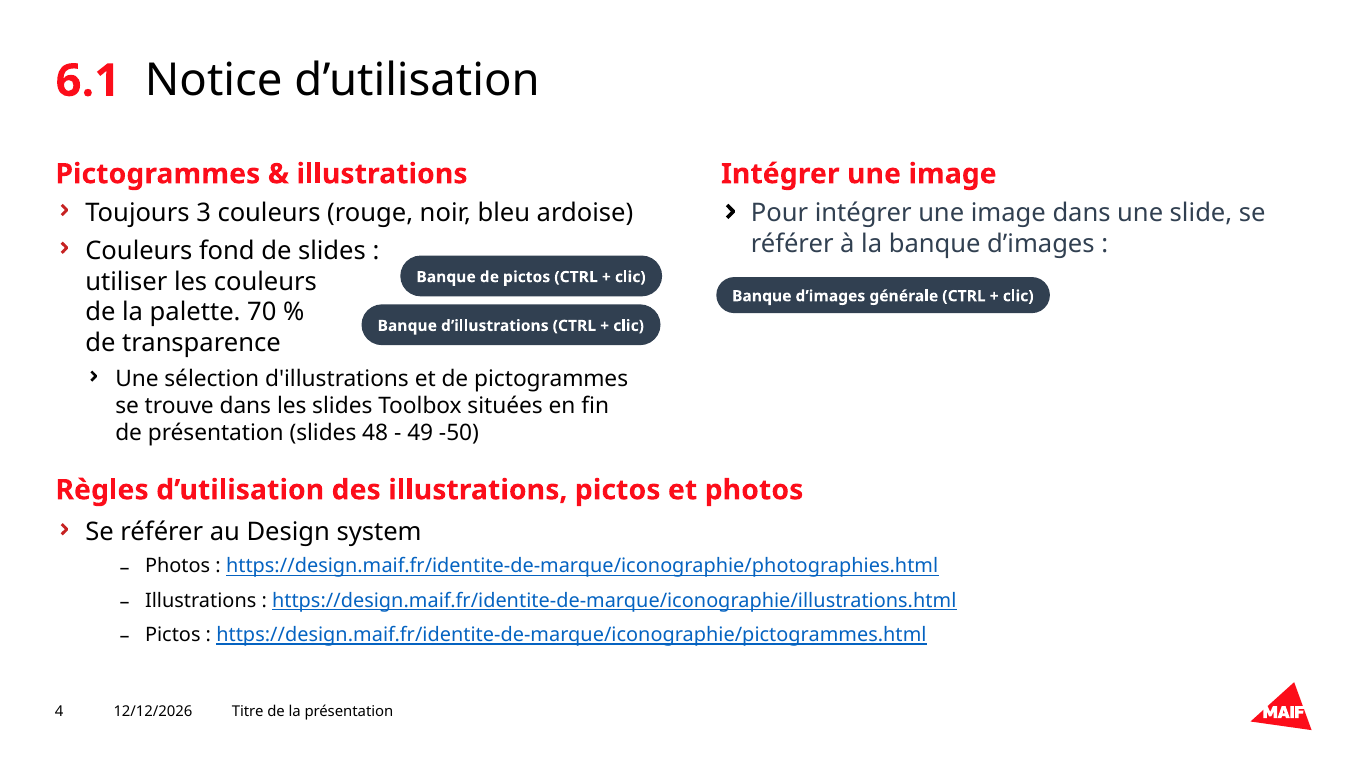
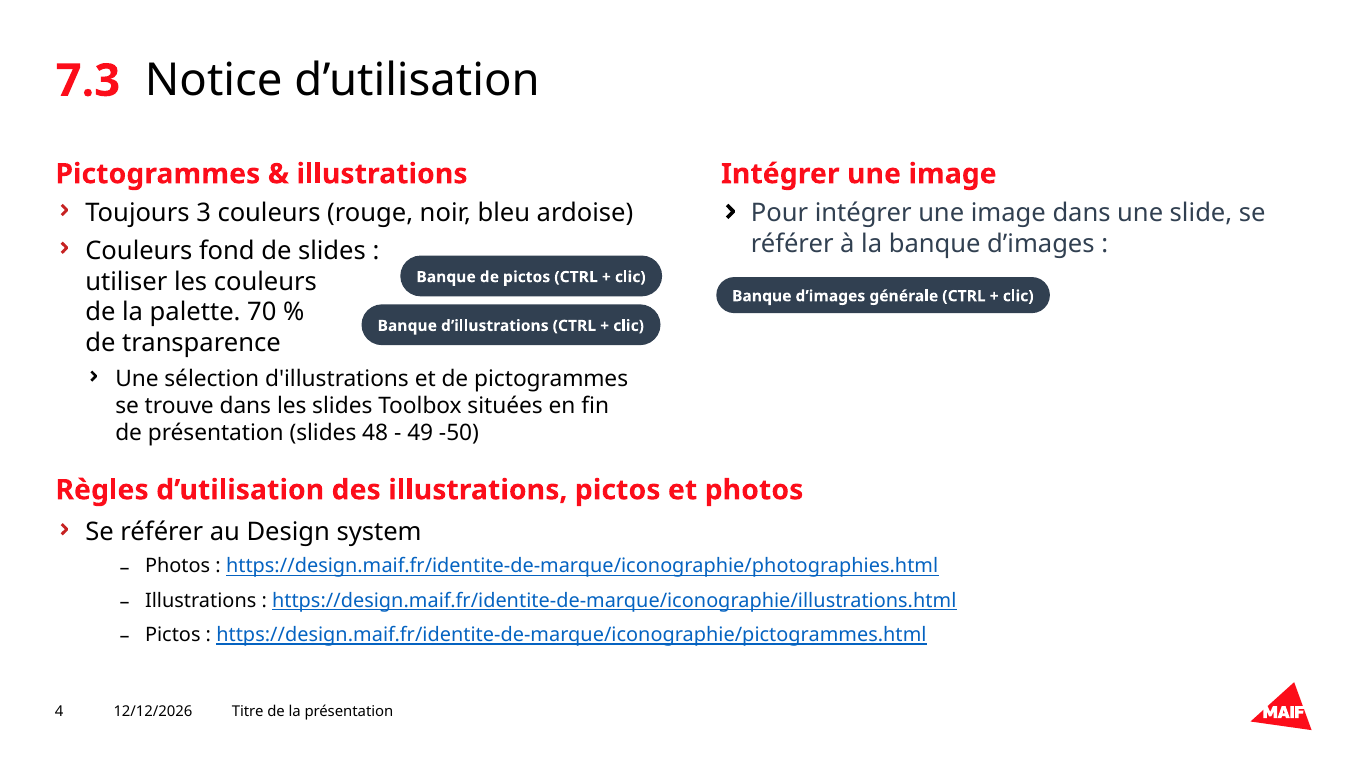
6.1: 6.1 -> 7.3
